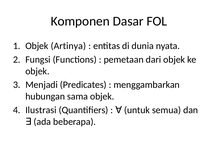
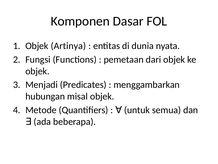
sama: sama -> misal
Ilustrasi: Ilustrasi -> Metode
